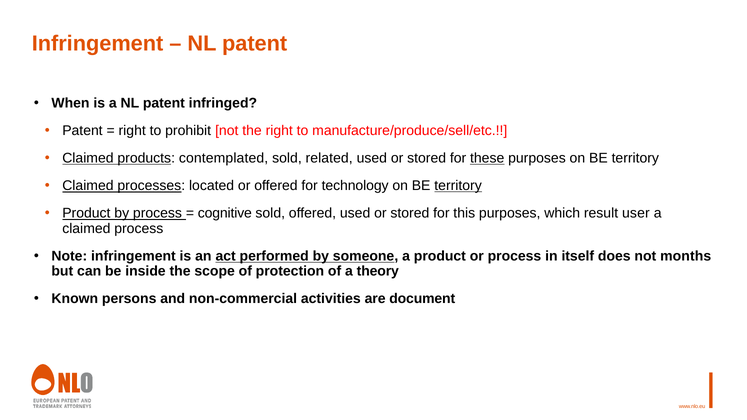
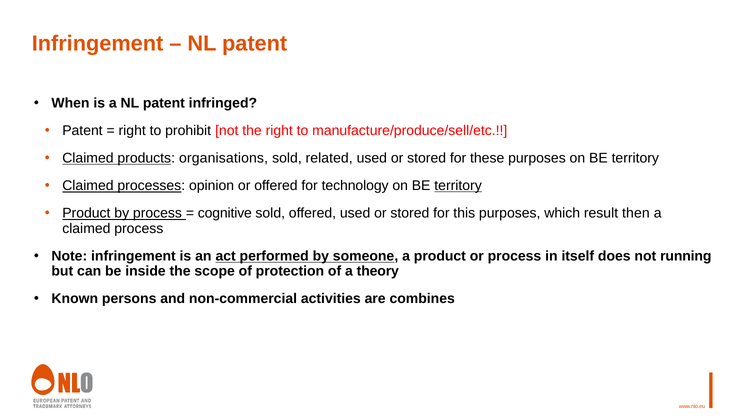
contemplated: contemplated -> organisations
these underline: present -> none
located: located -> opinion
user: user -> then
months: months -> running
document: document -> combines
